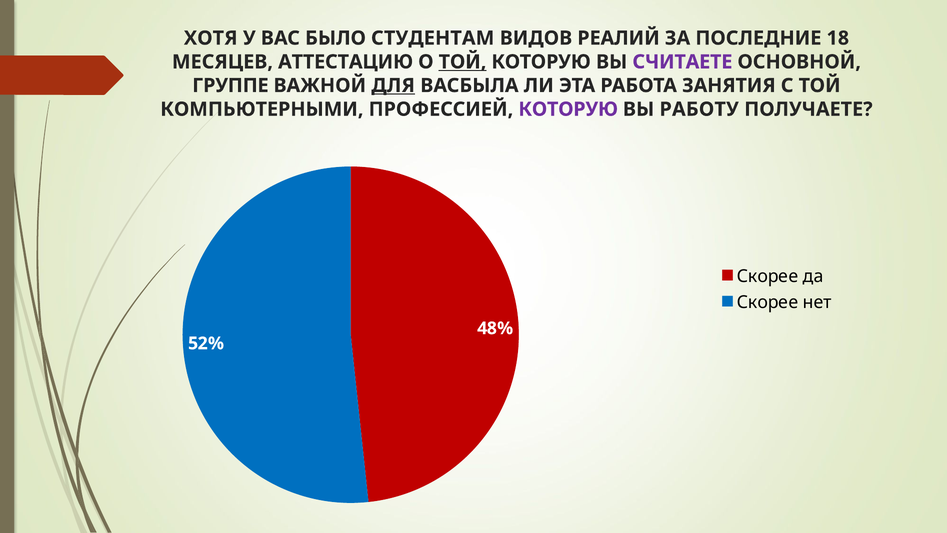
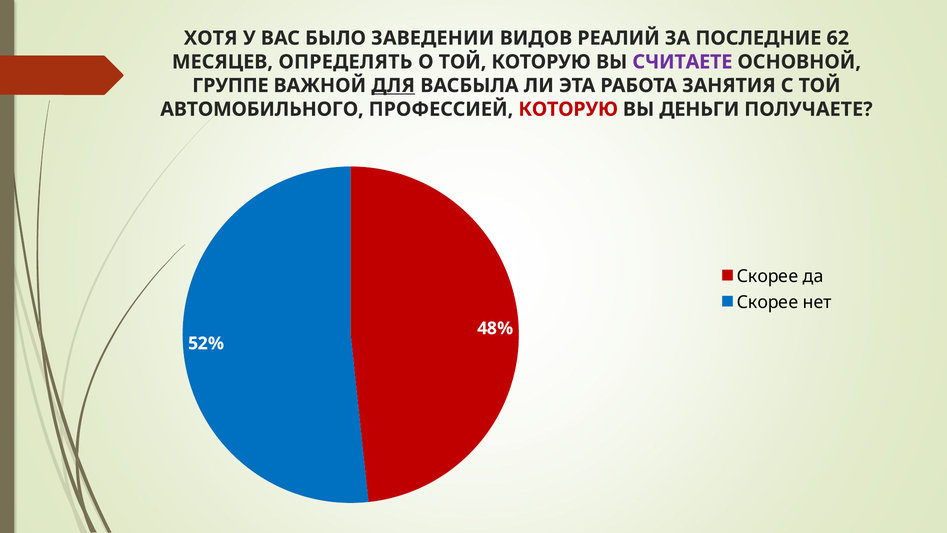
СТУДЕНТАМ: СТУДЕНТАМ -> ЗАВЕДЕНИИ
18: 18 -> 62
АТТЕСТАЦИЮ: АТТЕСТАЦИЮ -> ОПРЕДЕЛЯТЬ
ТОЙ at (463, 62) underline: present -> none
КОМПЬЮТЕРНЫМИ: КОМПЬЮТЕРНЫМИ -> АВТОМОБИЛЬНОГО
КОТОРУЮ at (568, 109) colour: purple -> red
РАБОТУ: РАБОТУ -> ДЕНЬГИ
